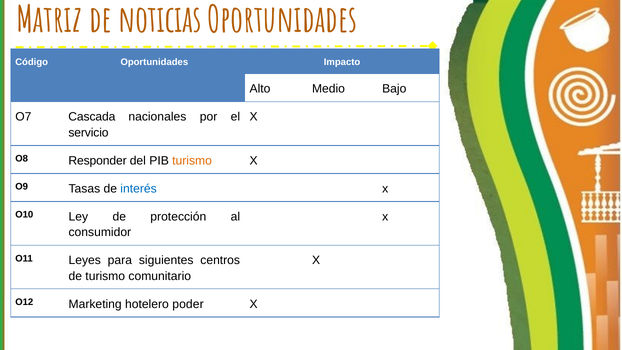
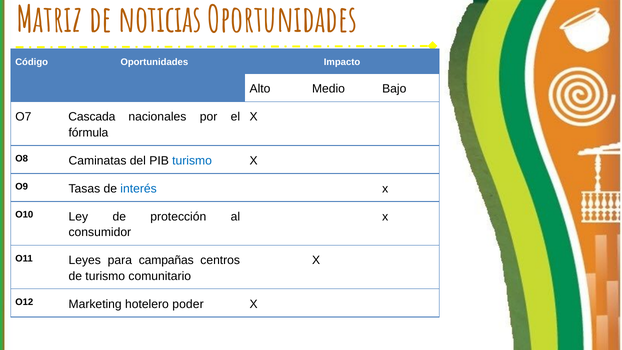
servicio: servicio -> fórmula
Responder: Responder -> Caminatas
turismo at (192, 161) colour: orange -> blue
siguientes: siguientes -> campañas
